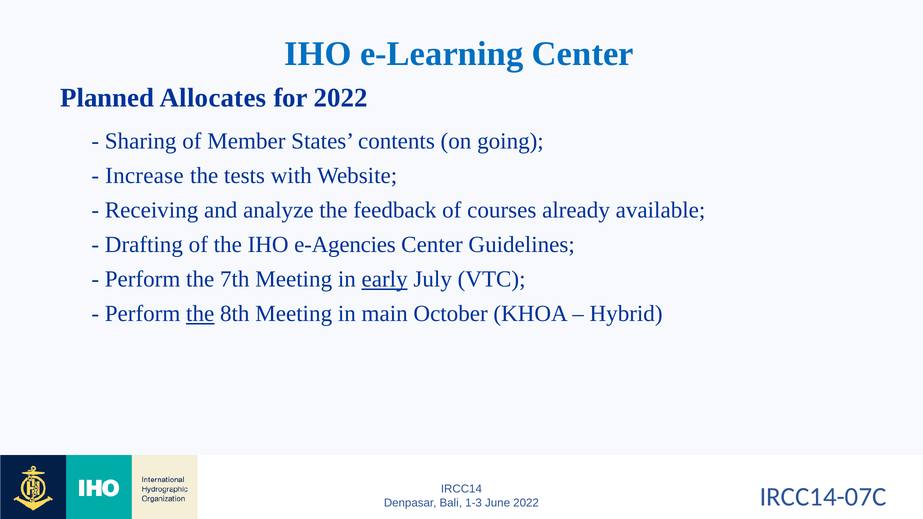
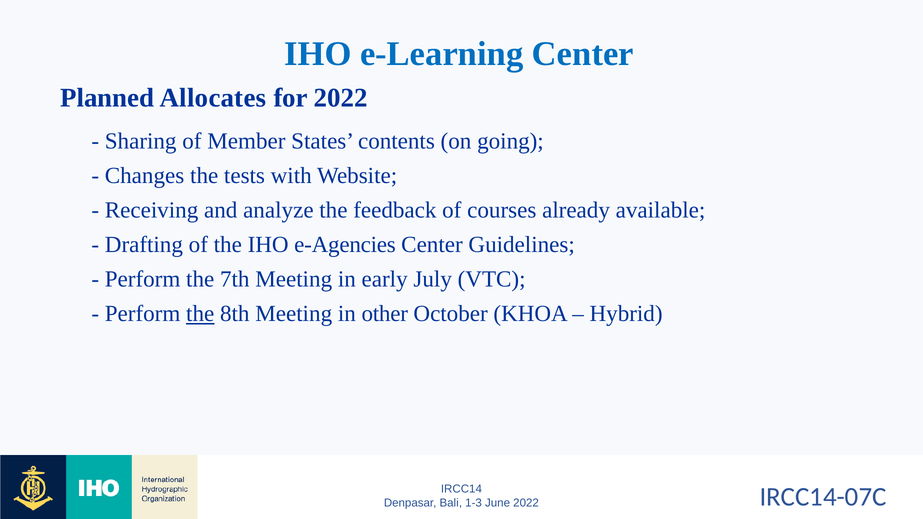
Increase: Increase -> Changes
early underline: present -> none
main: main -> other
